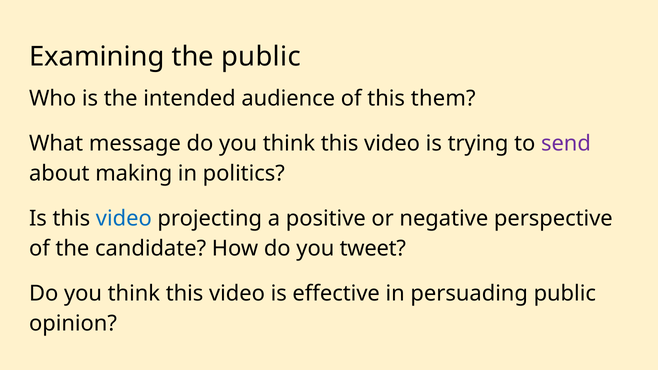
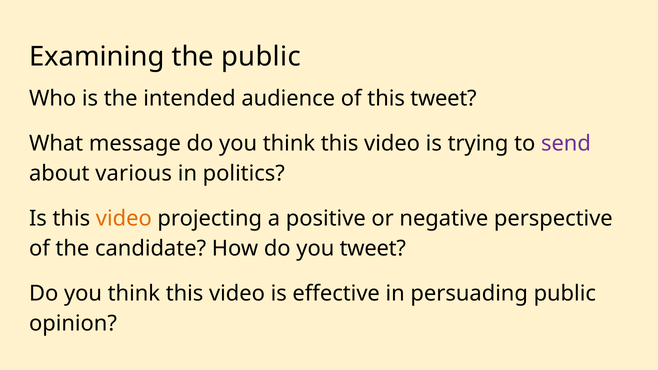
this them: them -> tweet
making: making -> various
video at (124, 218) colour: blue -> orange
